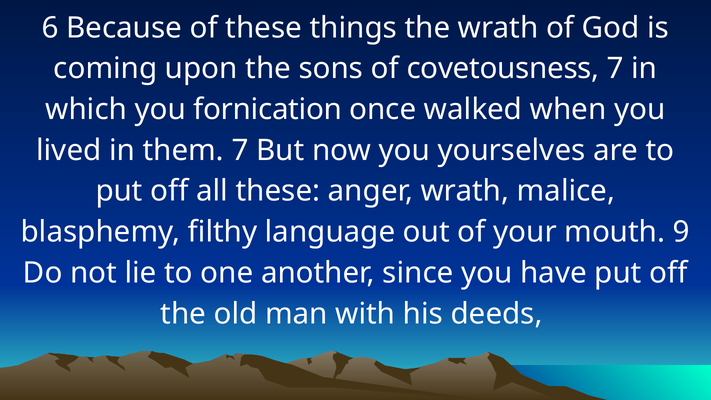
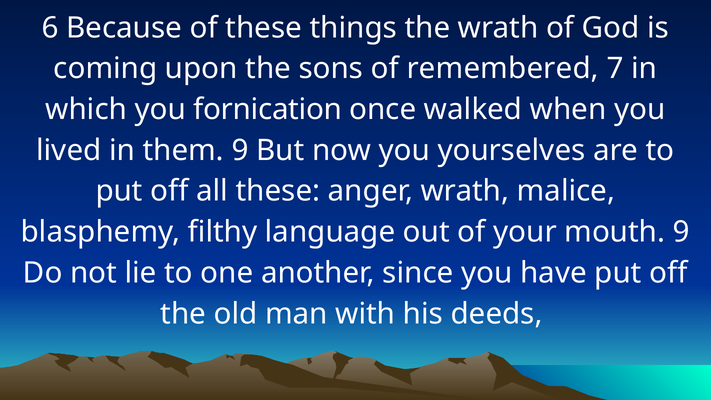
covetousness: covetousness -> remembered
them 7: 7 -> 9
